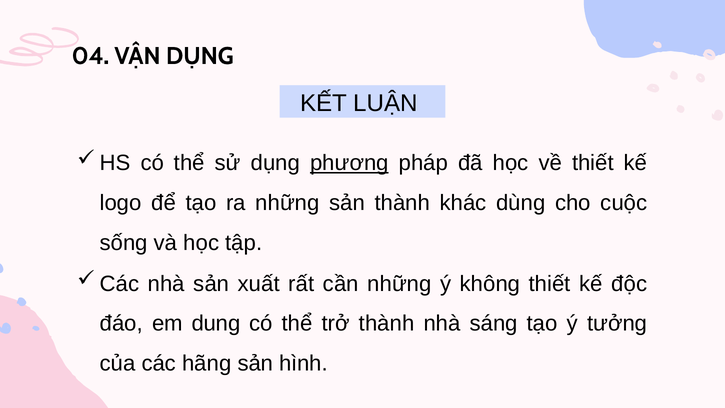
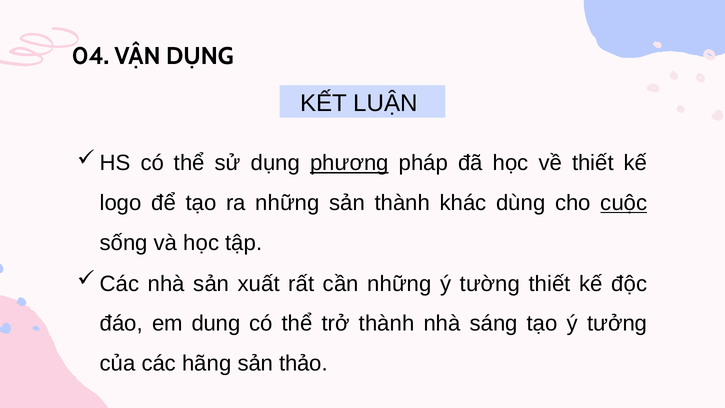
cuộc underline: none -> present
không: không -> tường
hình: hình -> thảo
